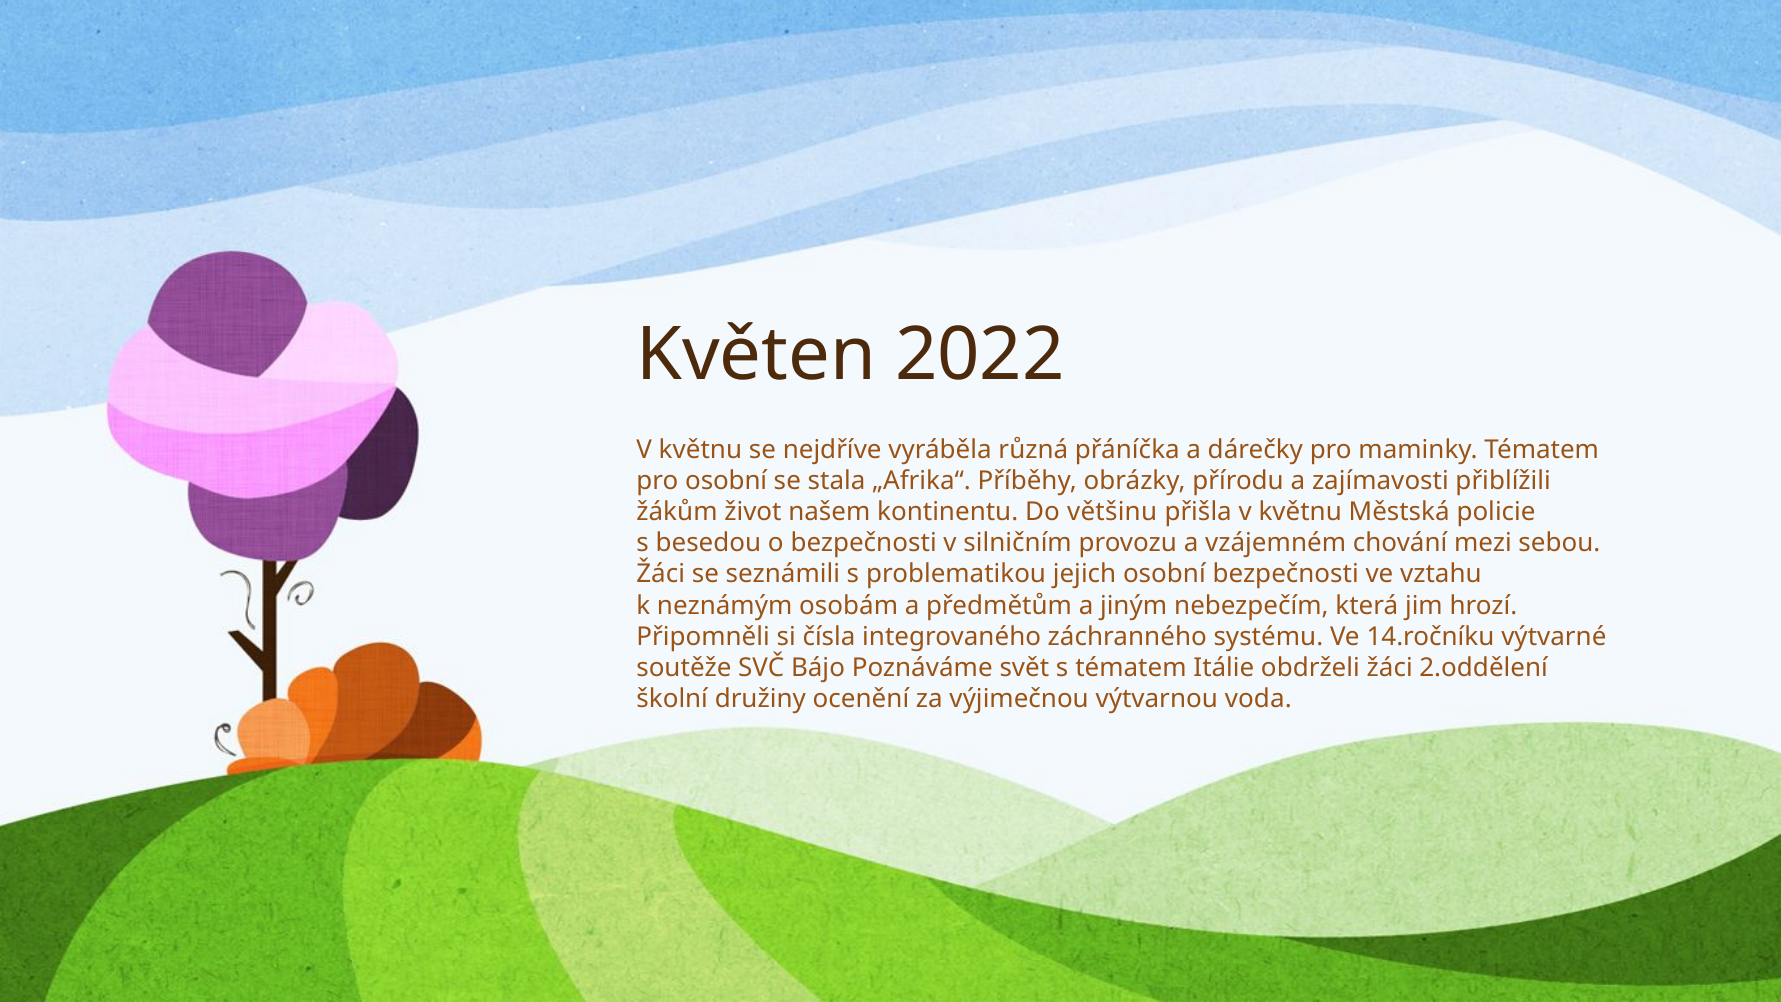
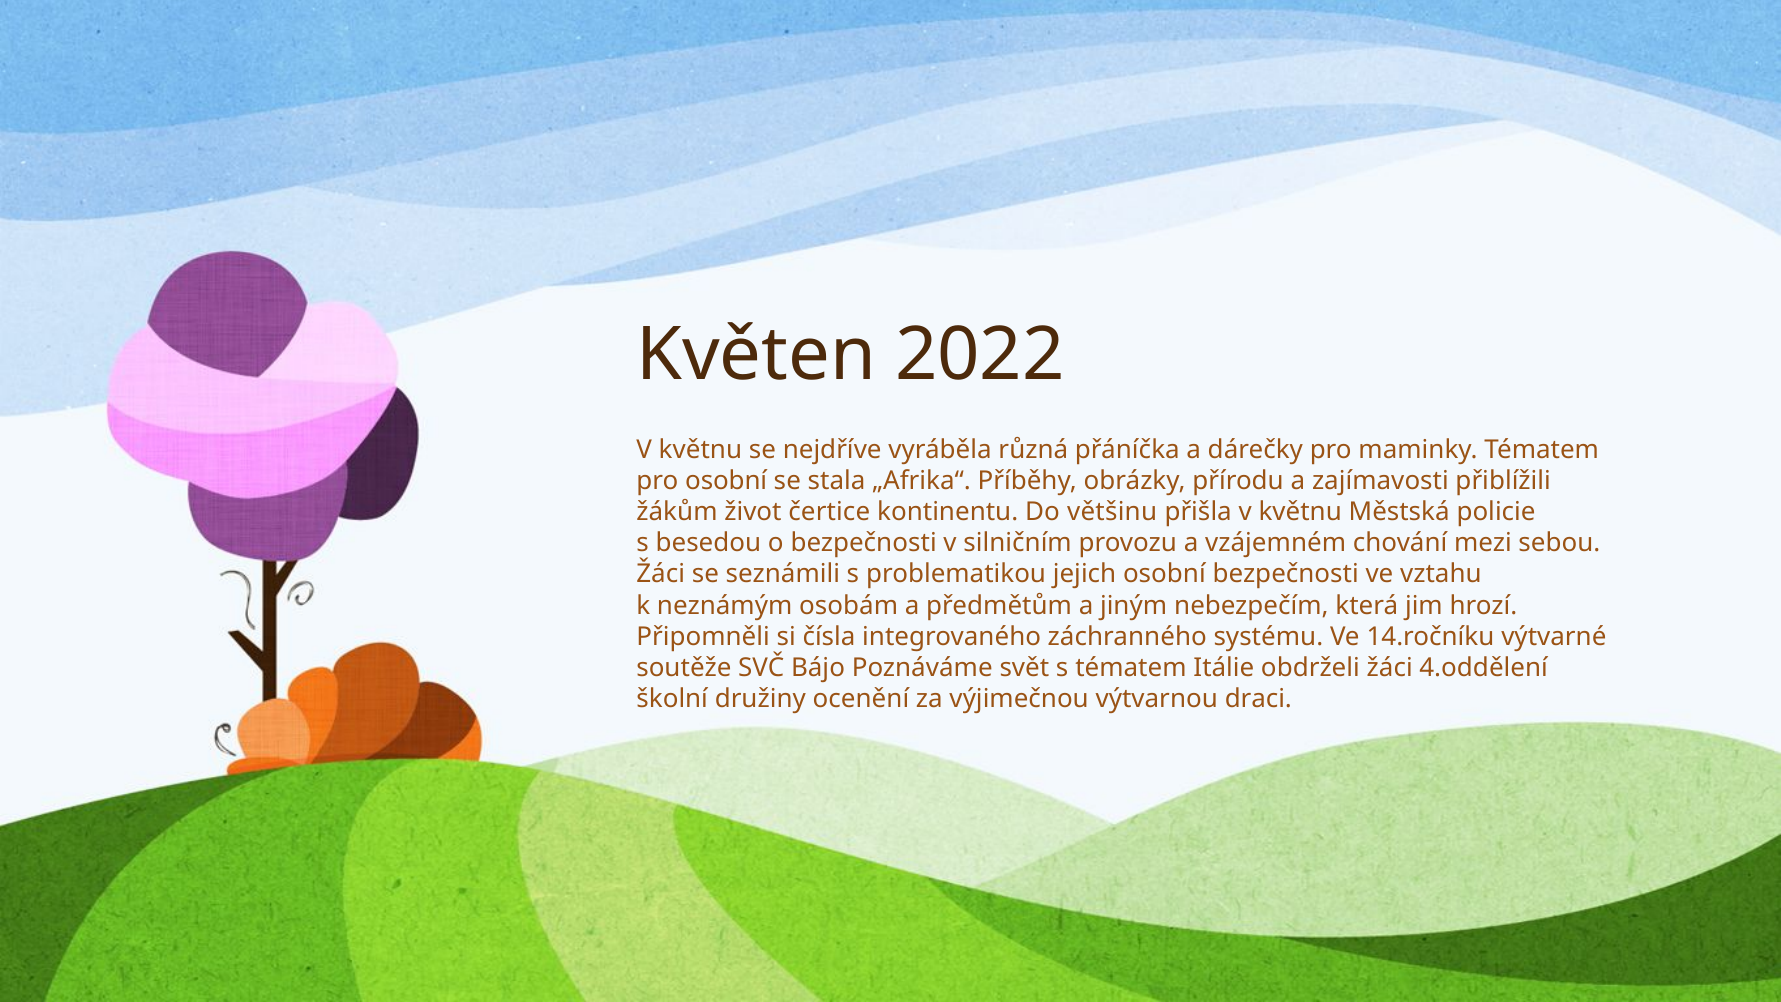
našem: našem -> čertice
2.oddělení: 2.oddělení -> 4.oddělení
voda: voda -> draci
